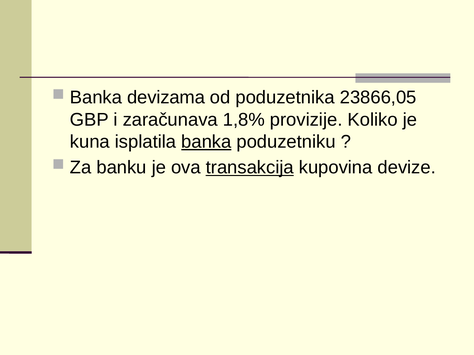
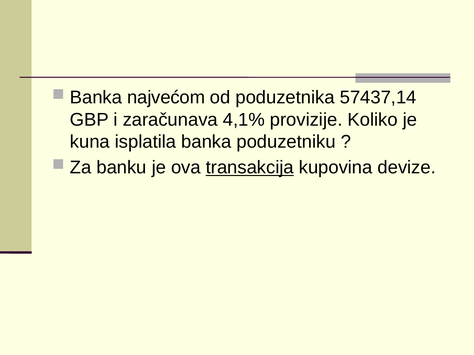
devizama: devizama -> najvećom
23866,05: 23866,05 -> 57437,14
1,8%: 1,8% -> 4,1%
banka at (206, 142) underline: present -> none
